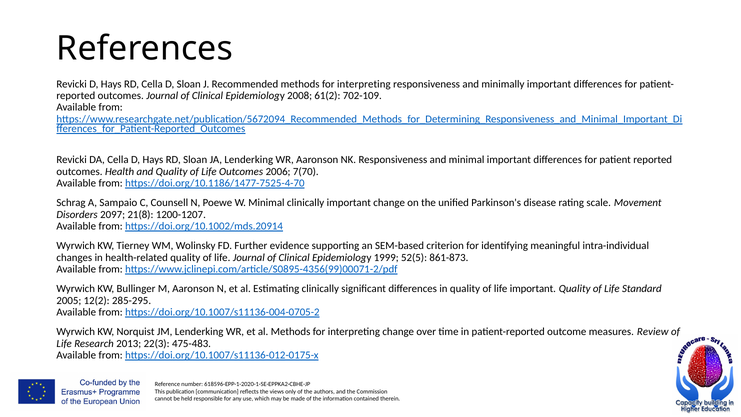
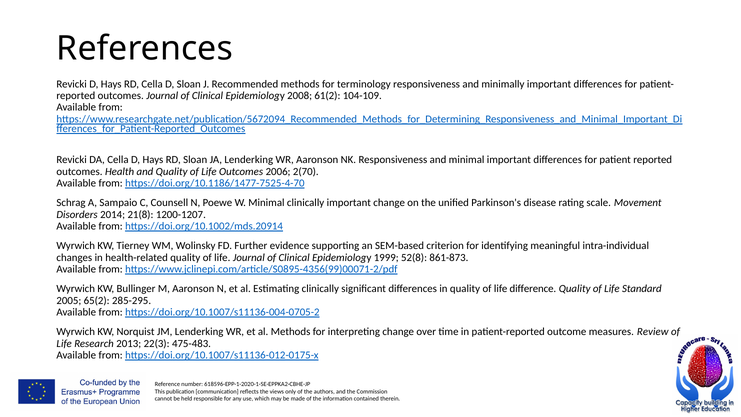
Recommended methods for interpreting: interpreting -> terminology
702-109: 702-109 -> 104-109
7(70: 7(70 -> 2(70
2097: 2097 -> 2014
52(5: 52(5 -> 52(8
life important: important -> difference
12(2: 12(2 -> 65(2
